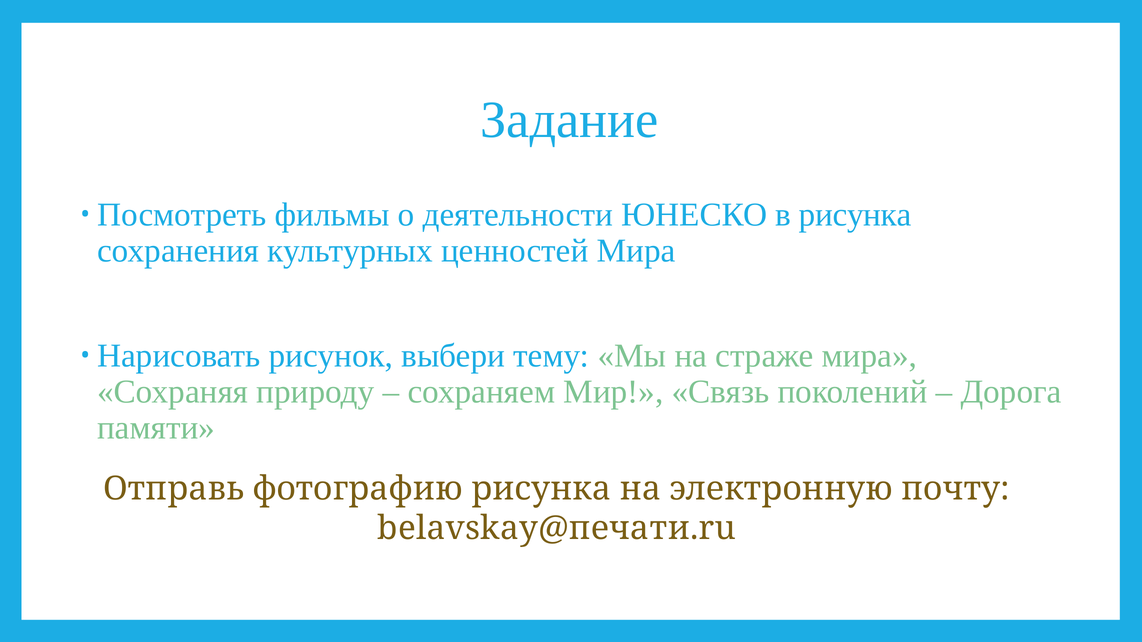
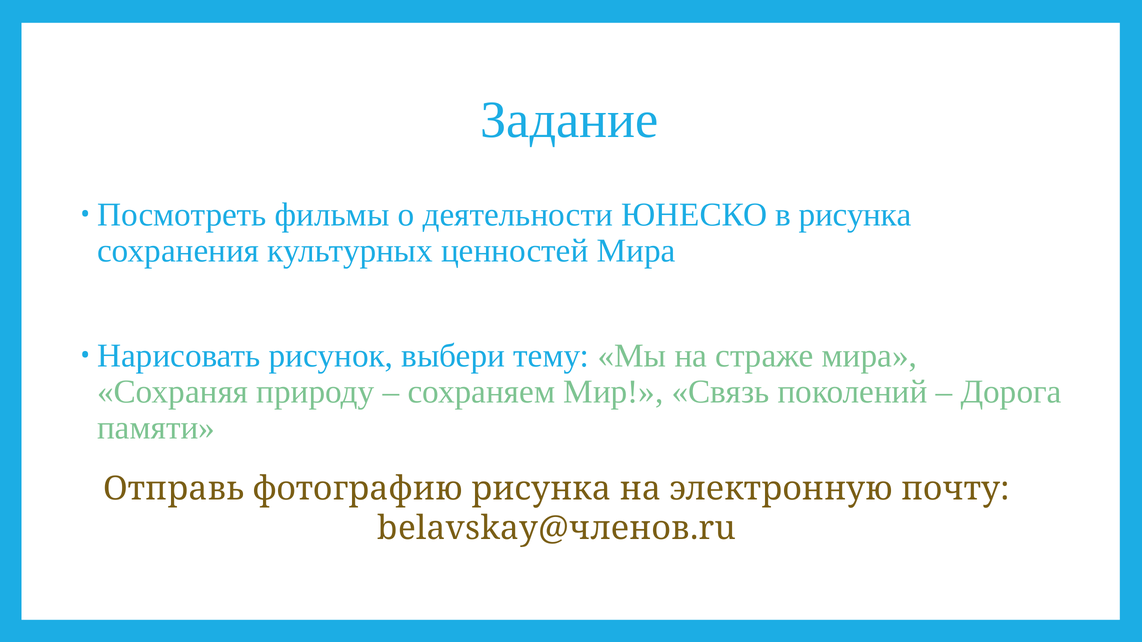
belavskay@печати.ru: belavskay@печати.ru -> belavskay@членов.ru
